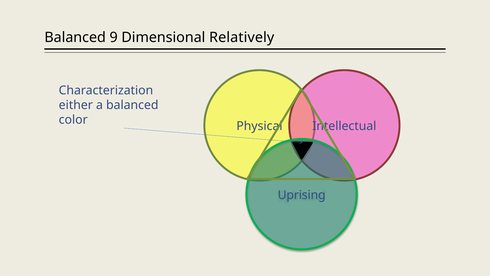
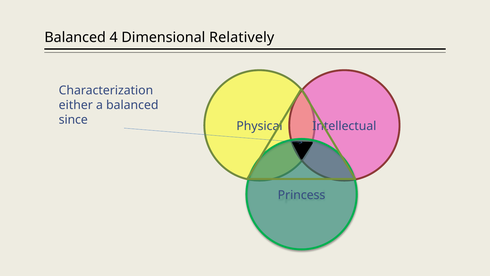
9: 9 -> 4
color: color -> since
Uprising: Uprising -> Princess
